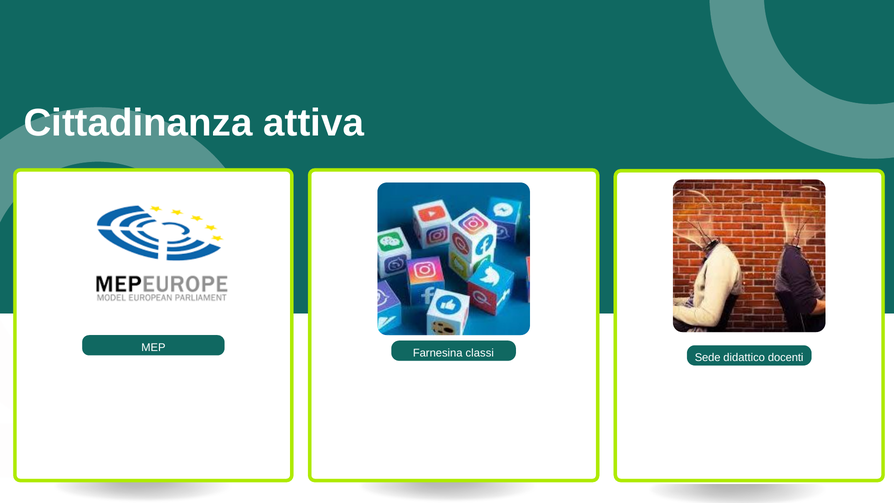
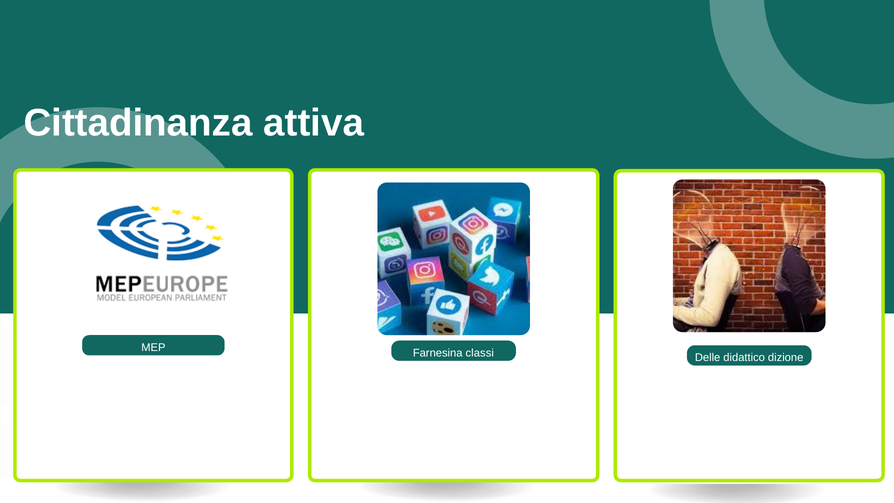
Sede: Sede -> Delle
docenti: docenti -> dizione
